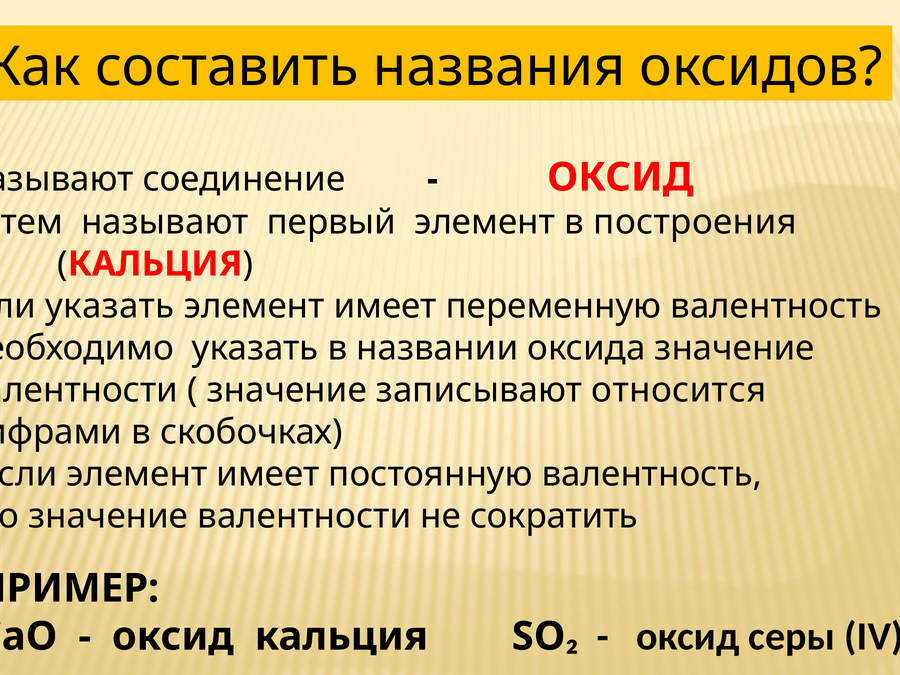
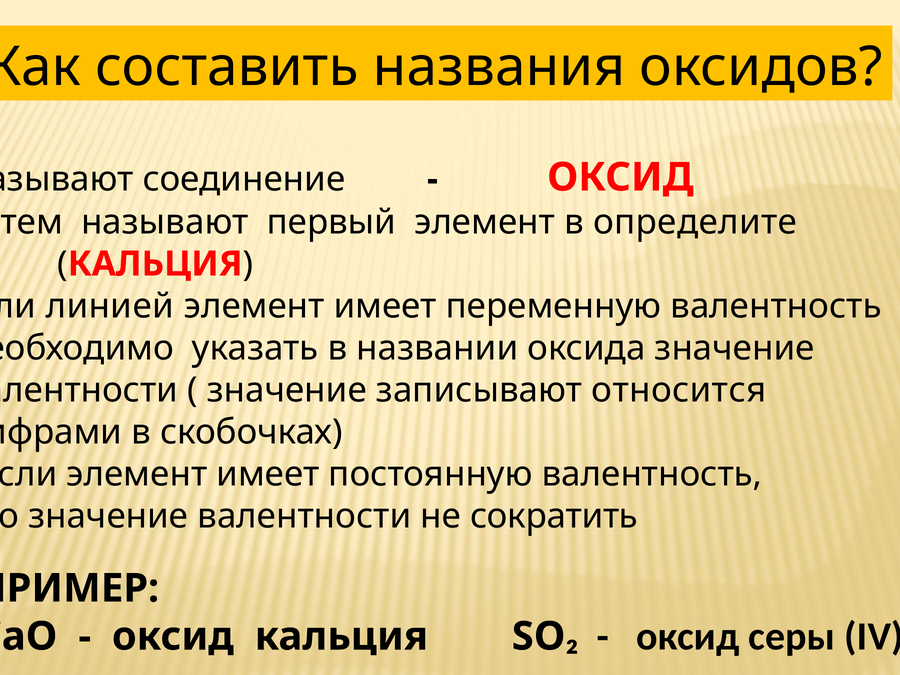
построения: построения -> определите
указать at (110, 306): указать -> линией
